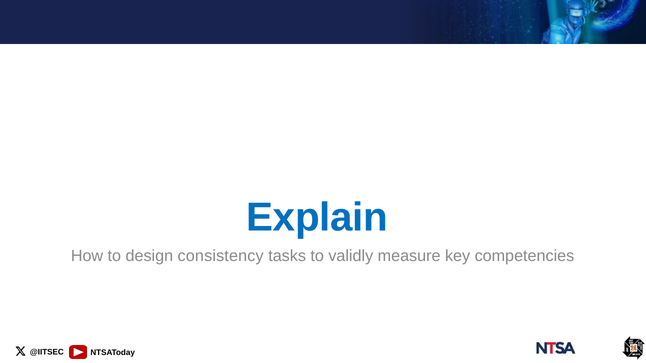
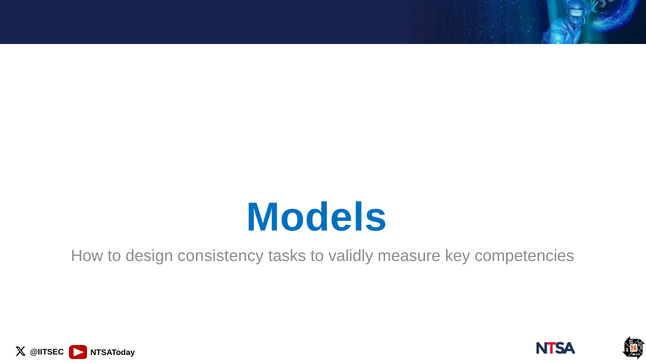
Explain: Explain -> Models
